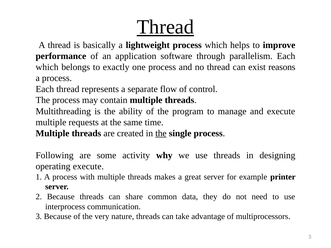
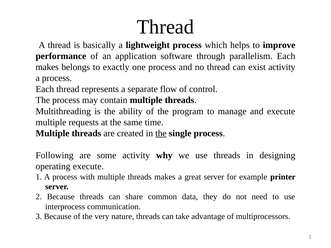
Thread at (165, 27) underline: present -> none
which at (47, 67): which -> makes
exist reasons: reasons -> activity
